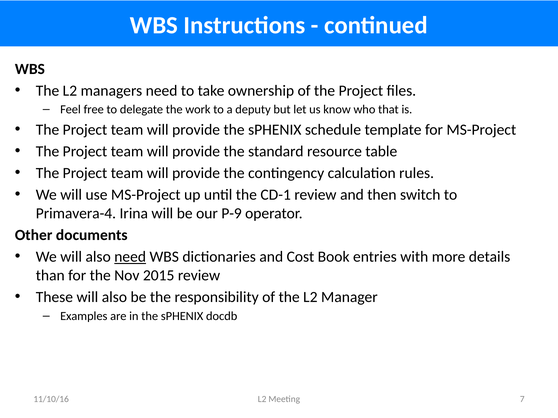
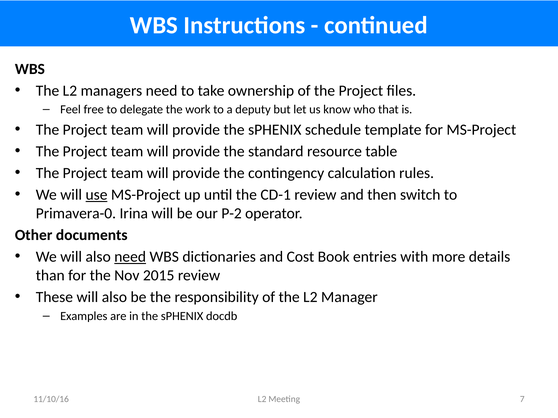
use underline: none -> present
Primavera-4: Primavera-4 -> Primavera-0
P-9: P-9 -> P-2
